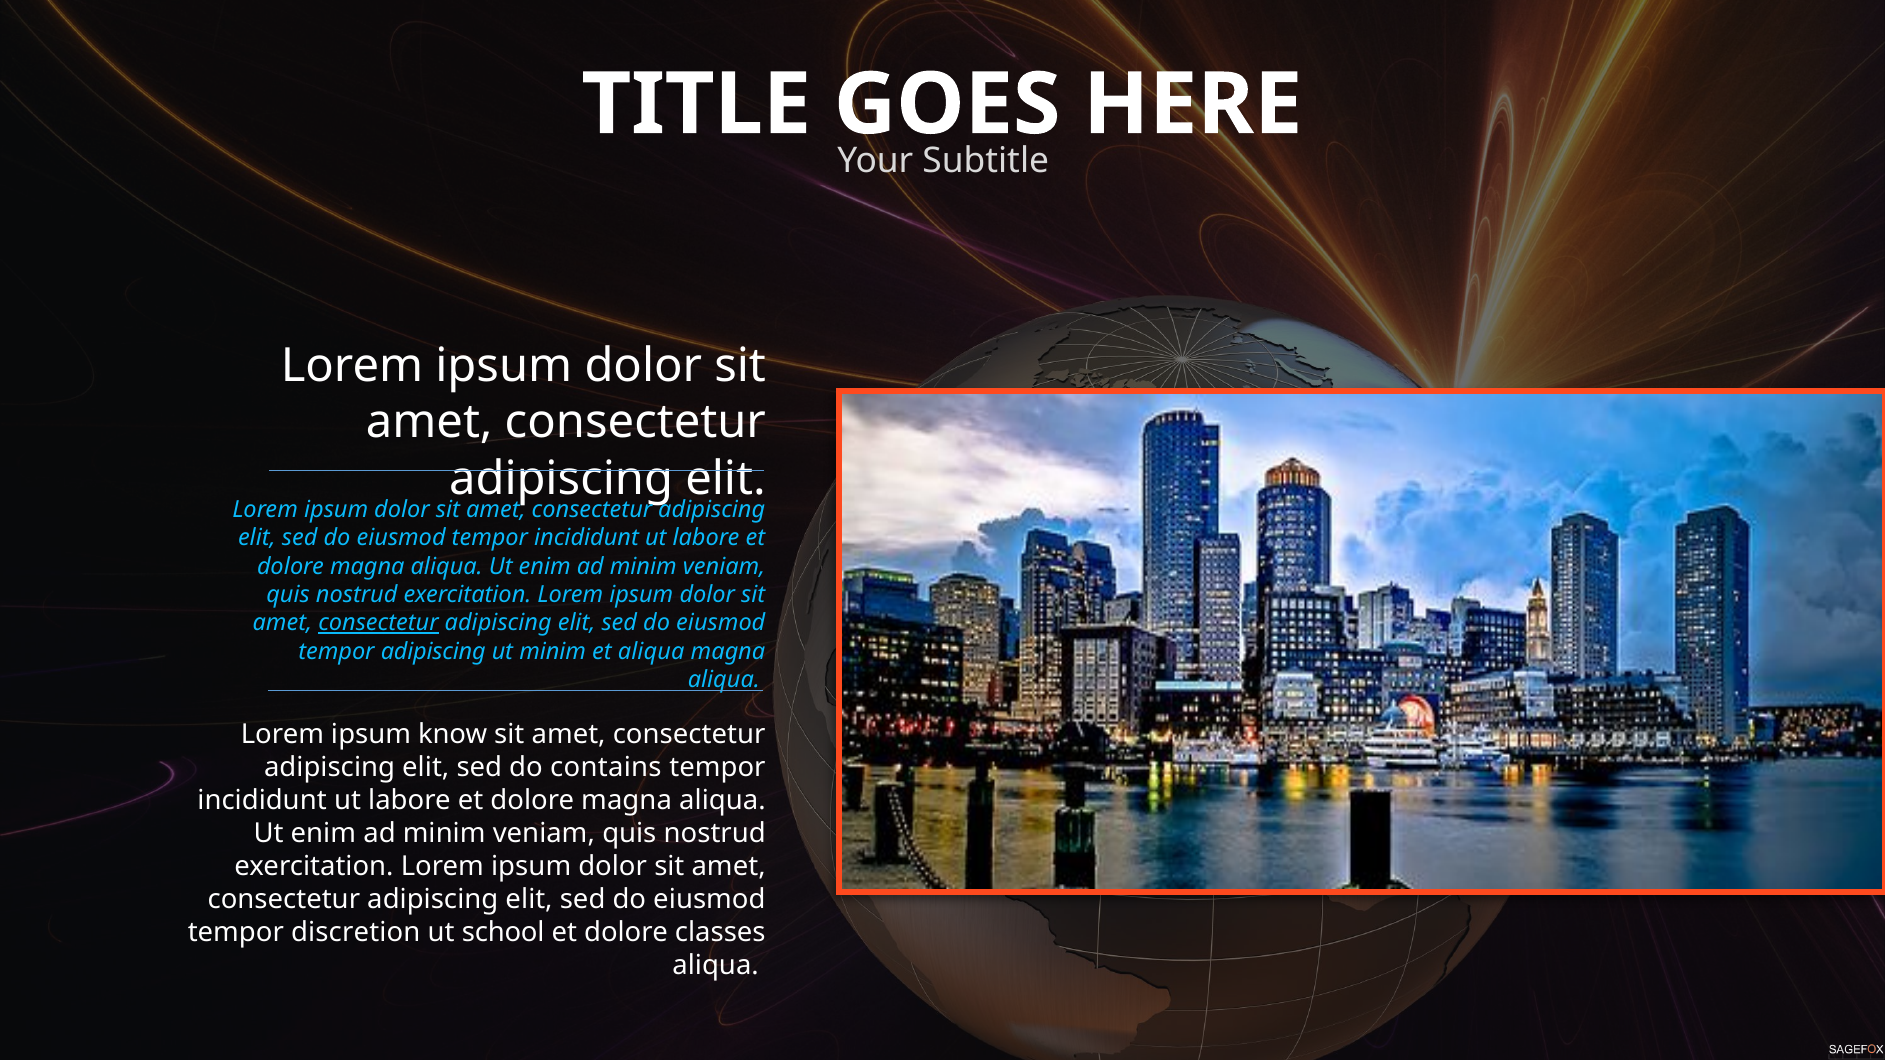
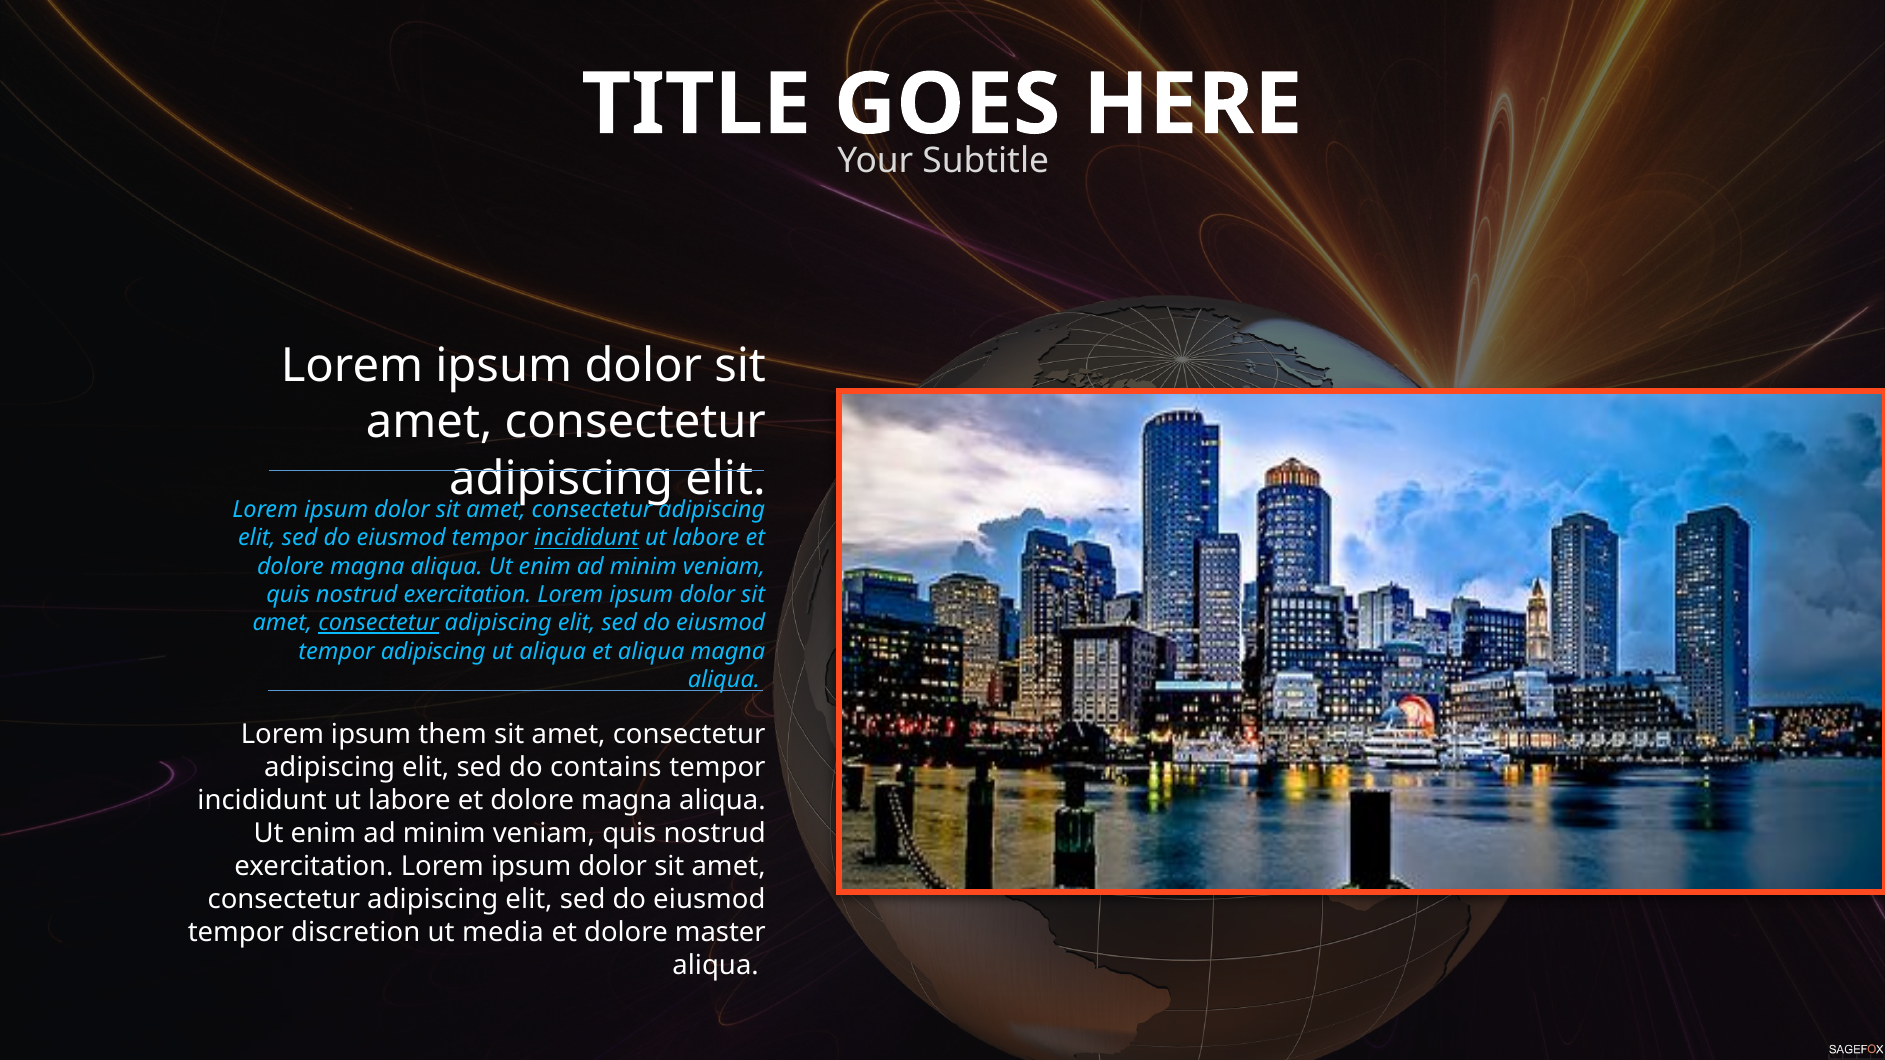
incididunt at (587, 538) underline: none -> present
ut minim: minim -> aliqua
know: know -> them
school: school -> media
classes: classes -> master
